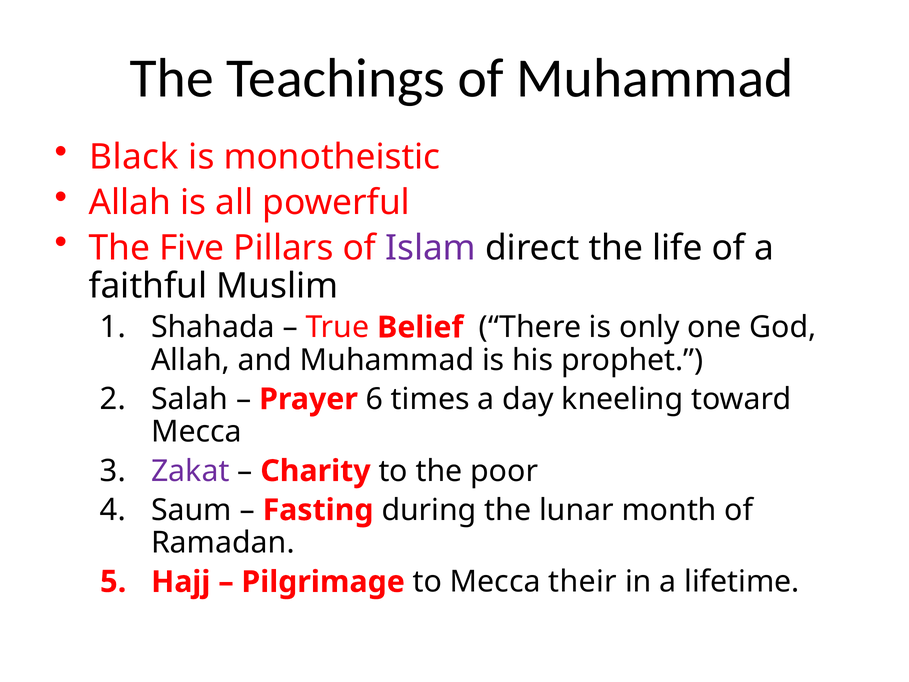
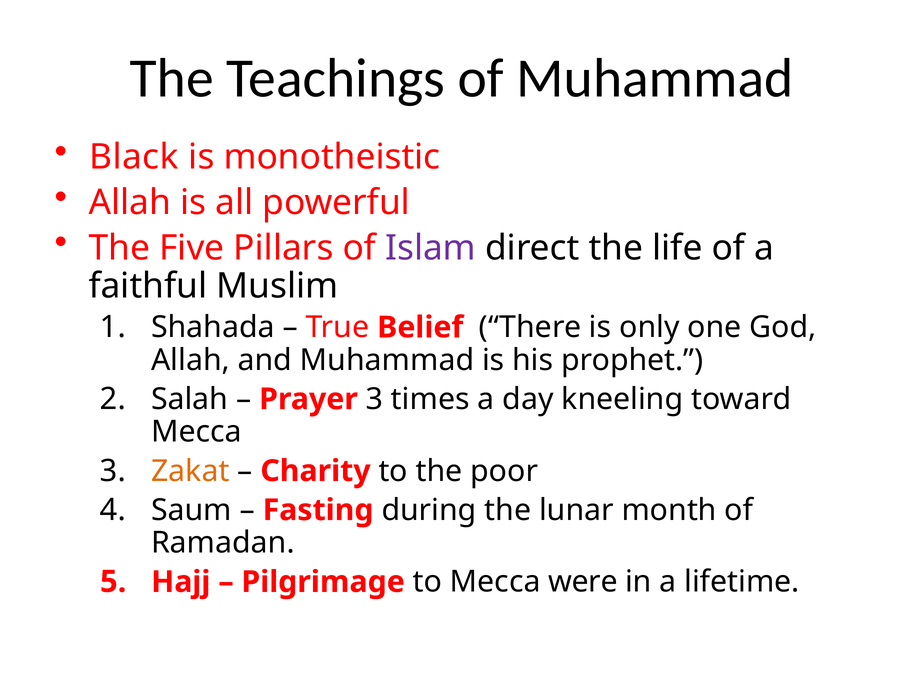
Prayer 6: 6 -> 3
Zakat colour: purple -> orange
their: their -> were
